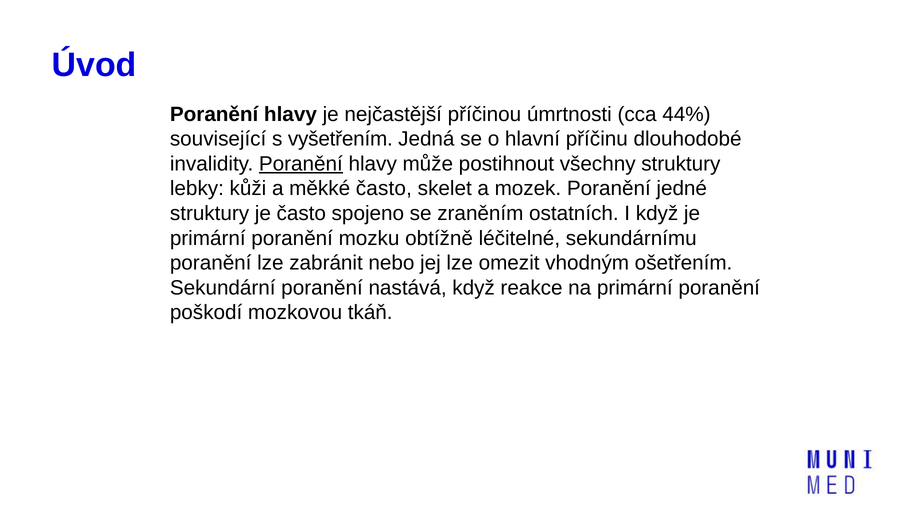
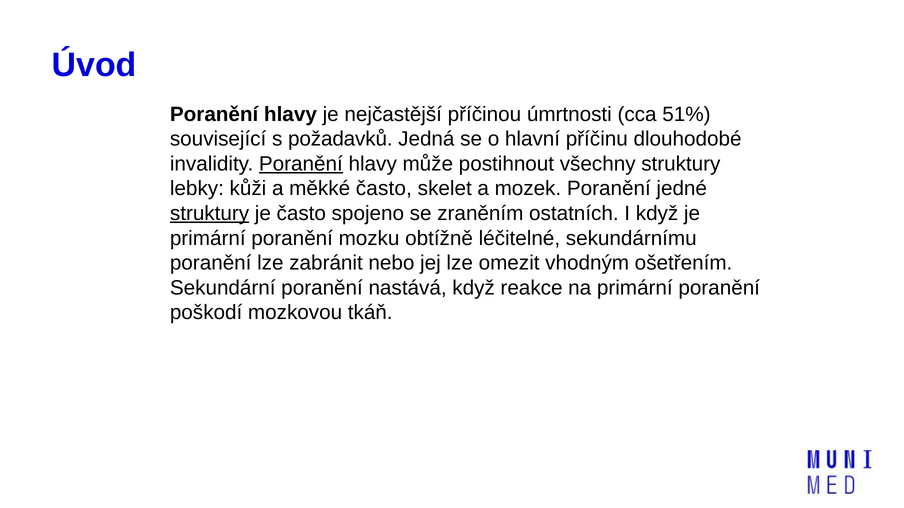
44%: 44% -> 51%
vyšetřením: vyšetřením -> požadavků
struktury at (210, 214) underline: none -> present
